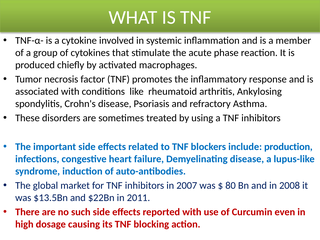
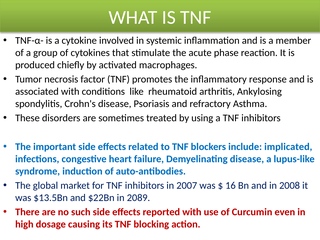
production: production -> implicated
80: 80 -> 16
2011: 2011 -> 2089
